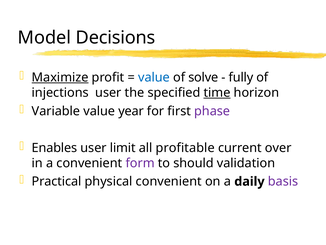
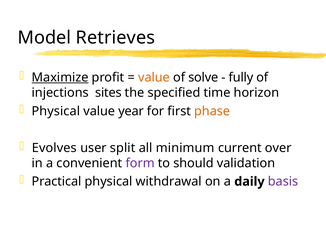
Decisions: Decisions -> Retrieves
value at (154, 77) colour: blue -> orange
injections user: user -> sites
time underline: present -> none
Variable at (56, 111): Variable -> Physical
phase colour: purple -> orange
Enables: Enables -> Evolves
limit: limit -> split
profitable: profitable -> minimum
physical convenient: convenient -> withdrawal
